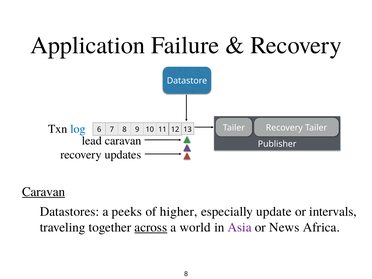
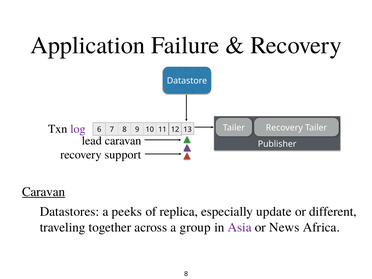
log colour: blue -> purple
updates: updates -> support
higher: higher -> replica
intervals: intervals -> different
across underline: present -> none
world: world -> group
